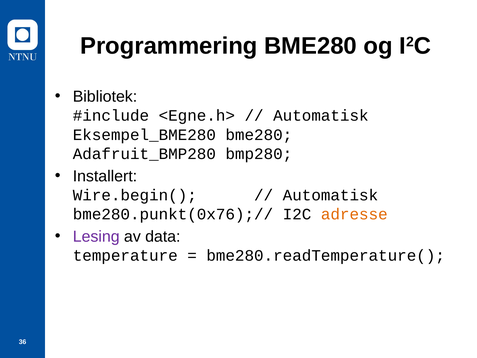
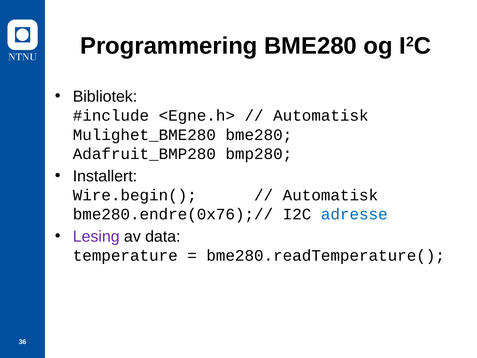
Eksempel_BME280: Eksempel_BME280 -> Mulighet_BME280
bme280.punkt(0x76);//: bme280.punkt(0x76);// -> bme280.endre(0x76);//
adresse colour: orange -> blue
